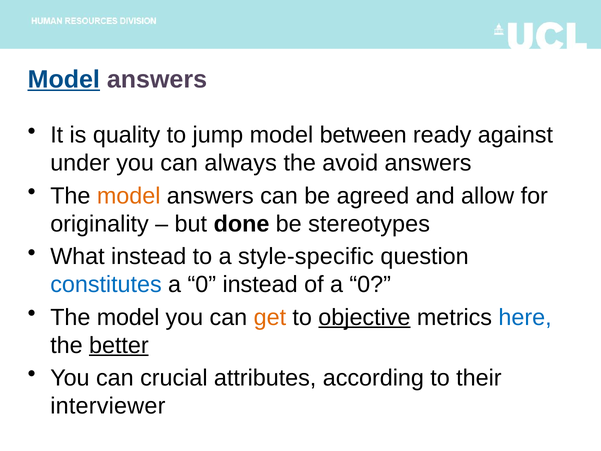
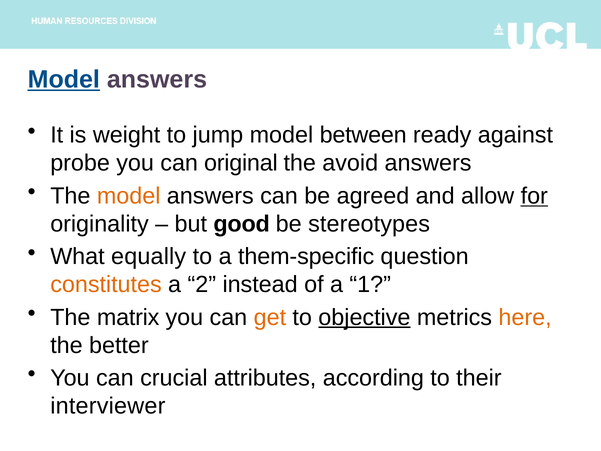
quality: quality -> weight
under: under -> probe
always: always -> original
for underline: none -> present
done: done -> good
What instead: instead -> equally
style-specific: style-specific -> them-specific
constitutes colour: blue -> orange
0 at (202, 284): 0 -> 2
of a 0: 0 -> 1
model at (128, 317): model -> matrix
here colour: blue -> orange
better underline: present -> none
